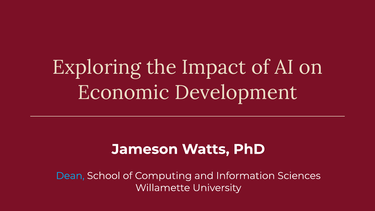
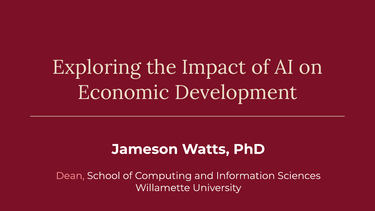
Dean colour: light blue -> pink
